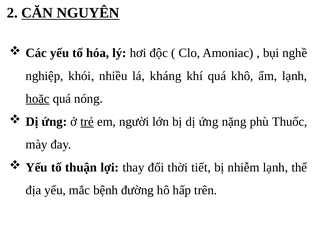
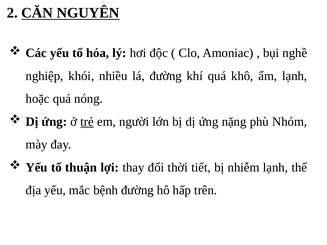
lá kháng: kháng -> đường
hoặc underline: present -> none
Thuốc: Thuốc -> Nhóm
